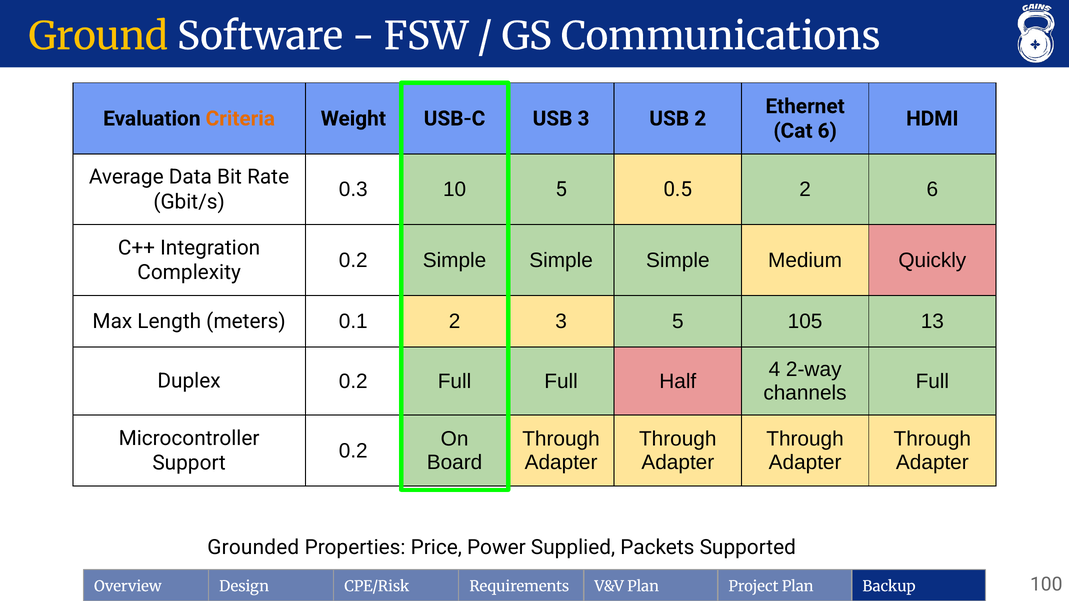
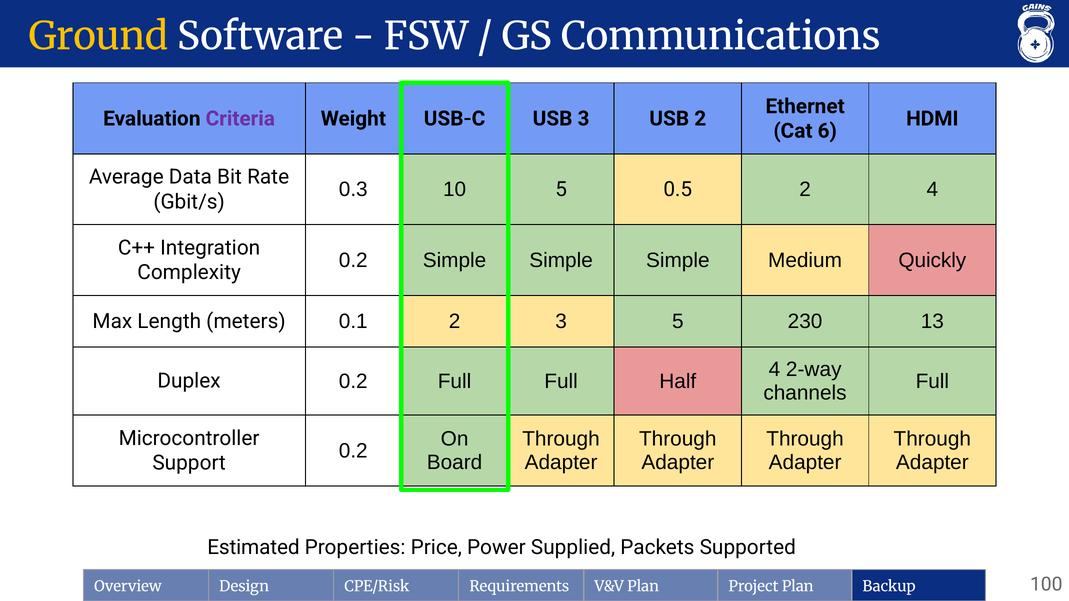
Criteria colour: orange -> purple
2 6: 6 -> 4
105: 105 -> 230
Grounded: Grounded -> Estimated
